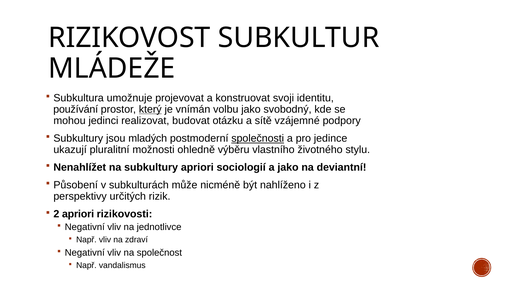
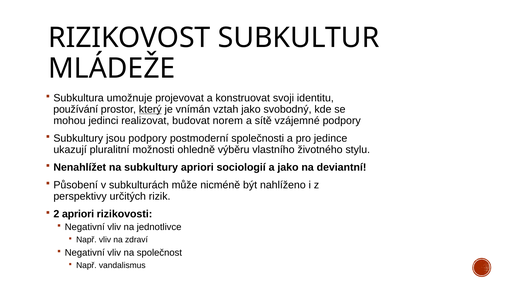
volbu: volbu -> vztah
otázku: otázku -> norem
jsou mladých: mladých -> podpory
společnosti underline: present -> none
